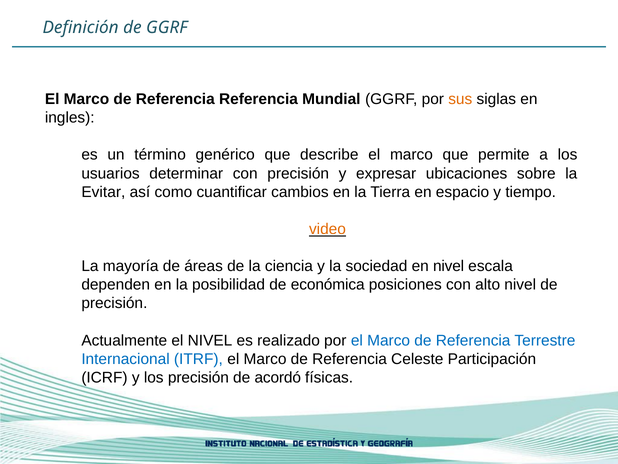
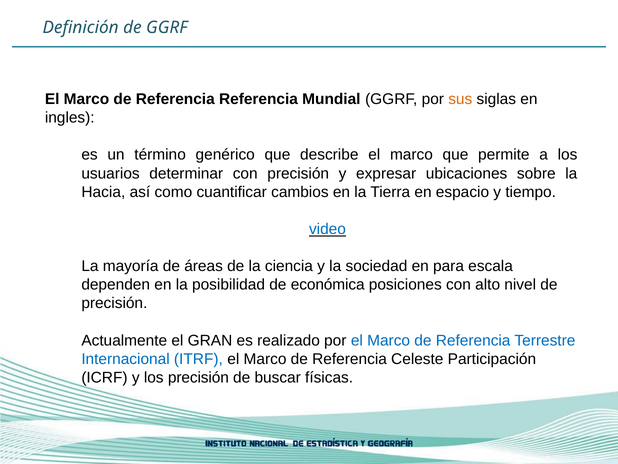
Evitar: Evitar -> Hacia
video colour: orange -> blue
en nivel: nivel -> para
el NIVEL: NIVEL -> GRAN
acordó: acordó -> buscar
